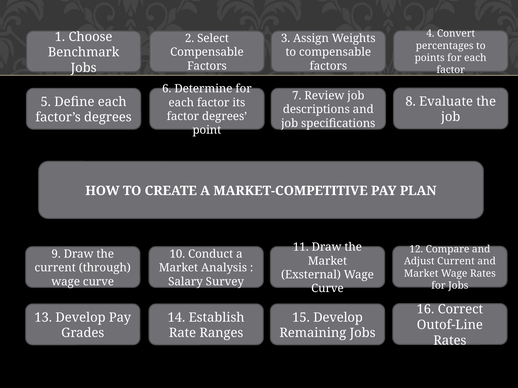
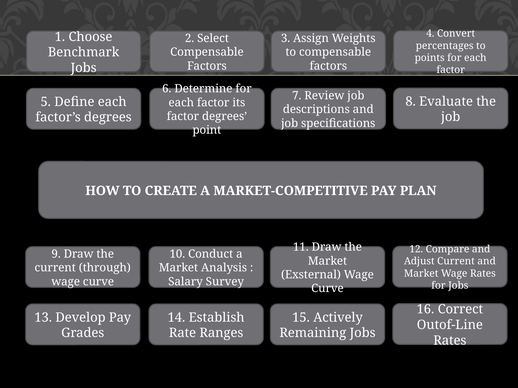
15 Develop: Develop -> Actively
